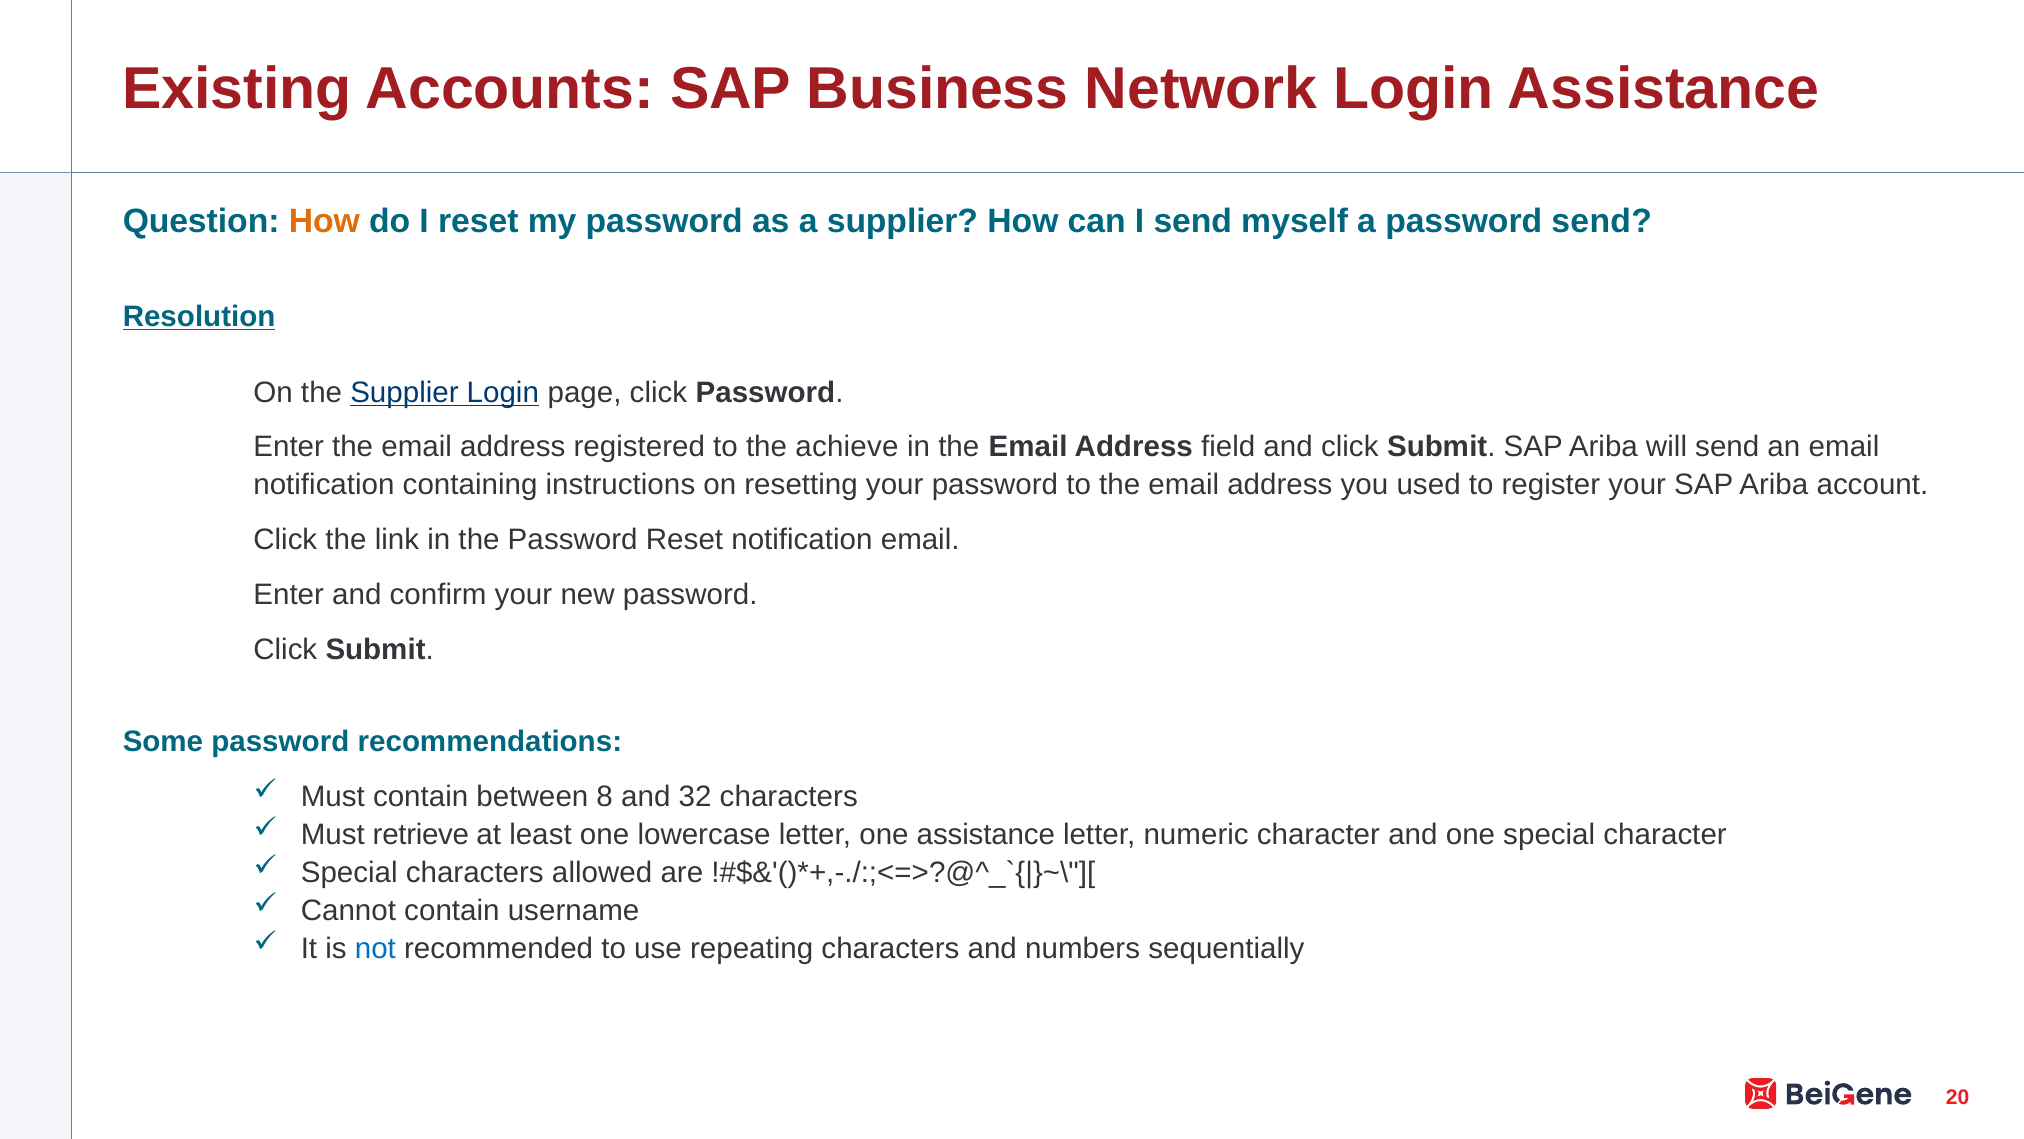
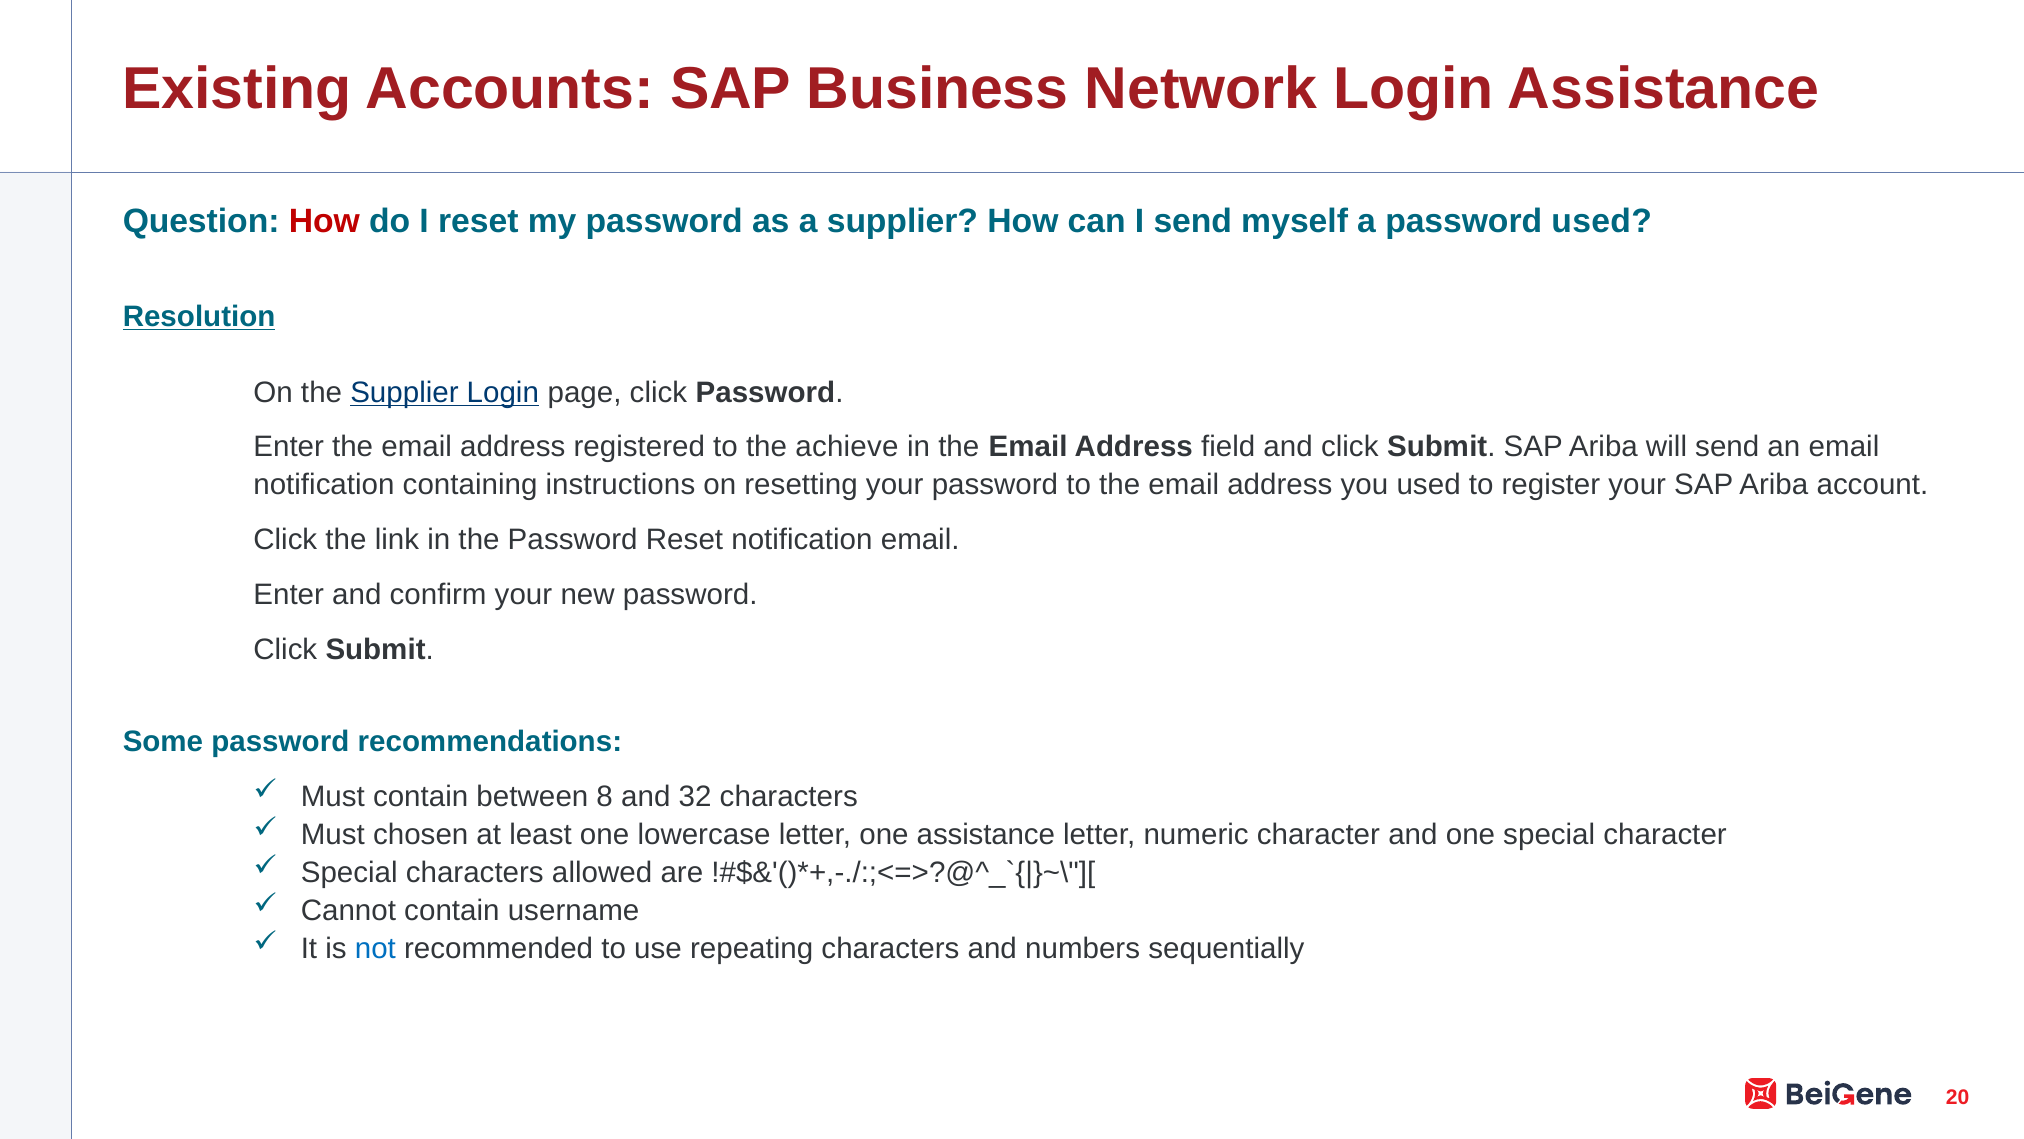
How at (324, 222) colour: orange -> red
password send: send -> used
retrieve: retrieve -> chosen
